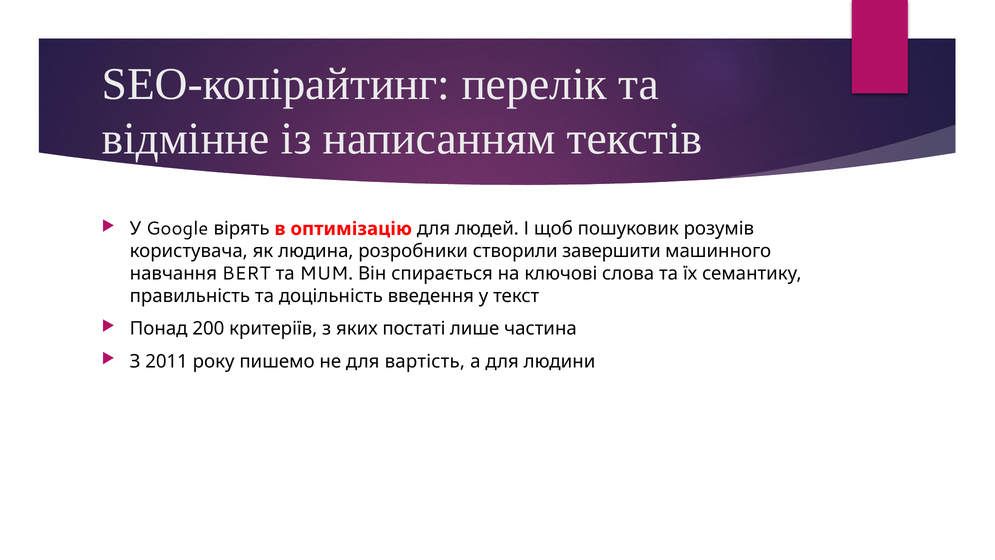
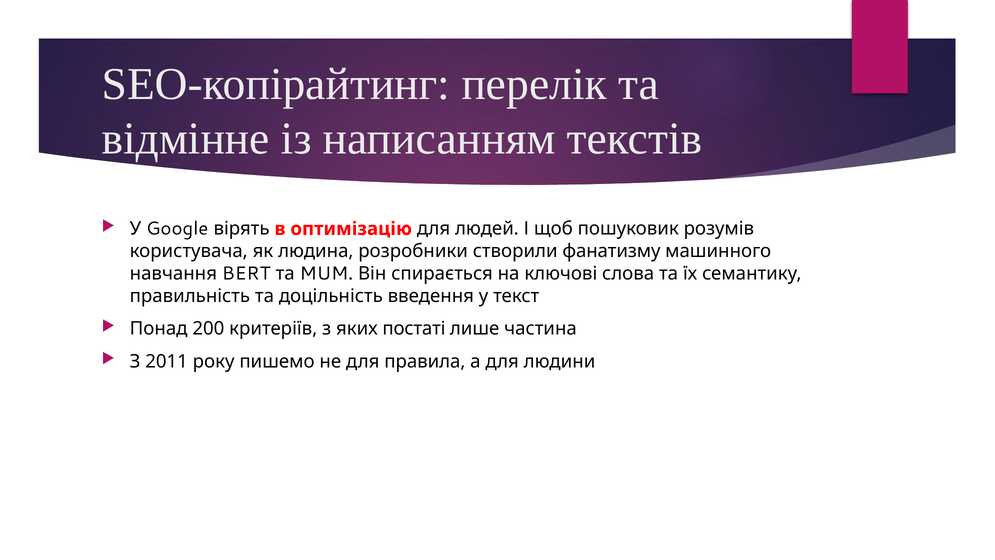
завершити: завершити -> фанатизму
вартість: вартість -> правила
